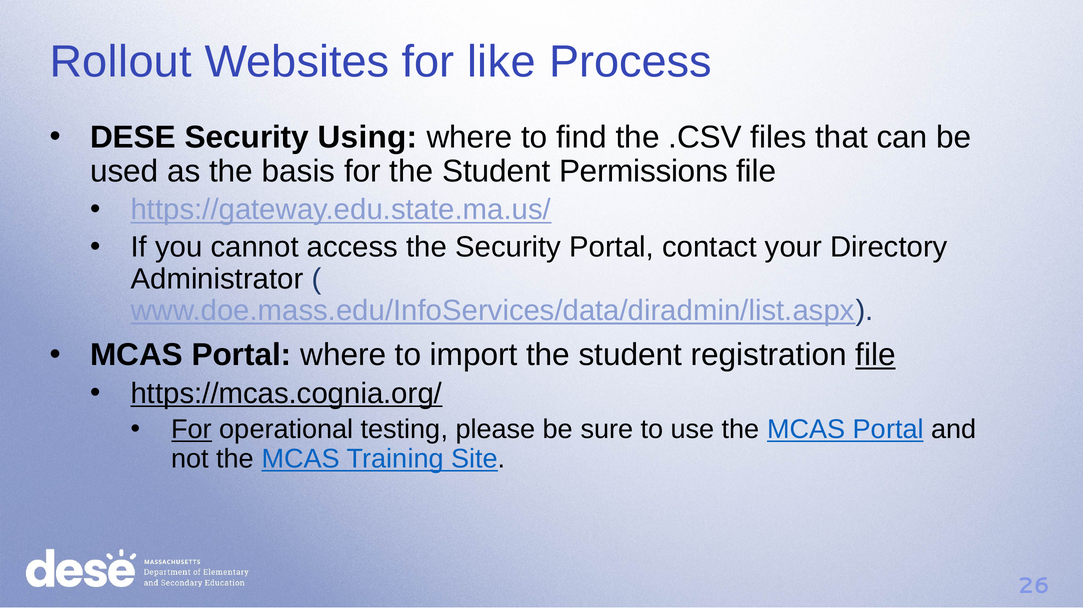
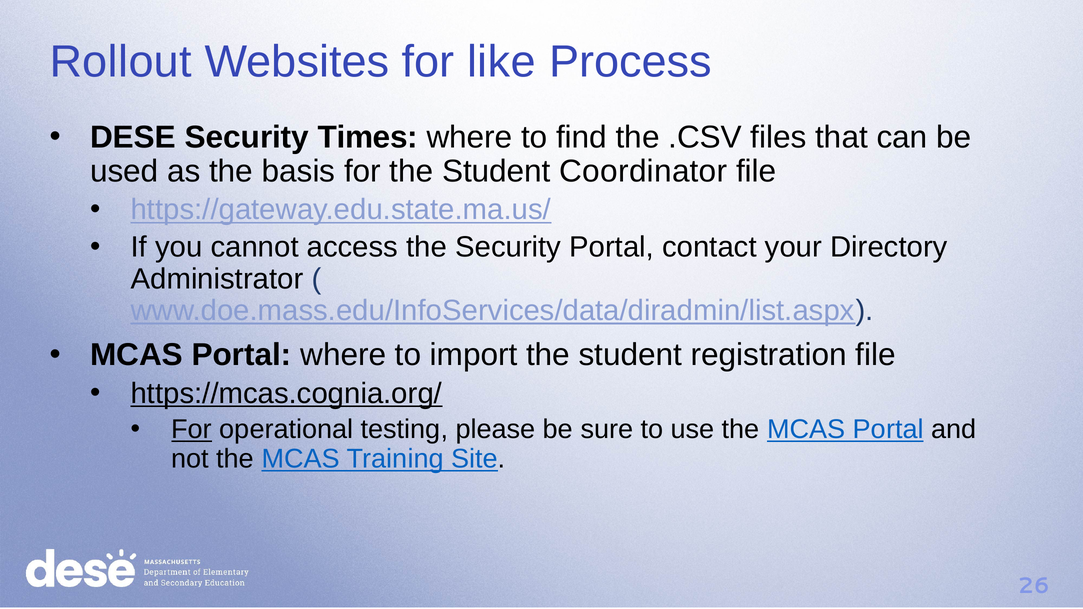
Using: Using -> Times
Permissions: Permissions -> Coordinator
file at (875, 355) underline: present -> none
